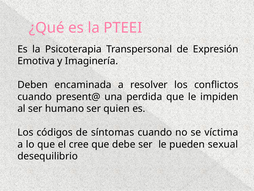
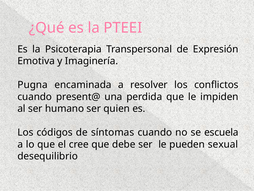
Deben: Deben -> Pugna
víctima: víctima -> escuela
